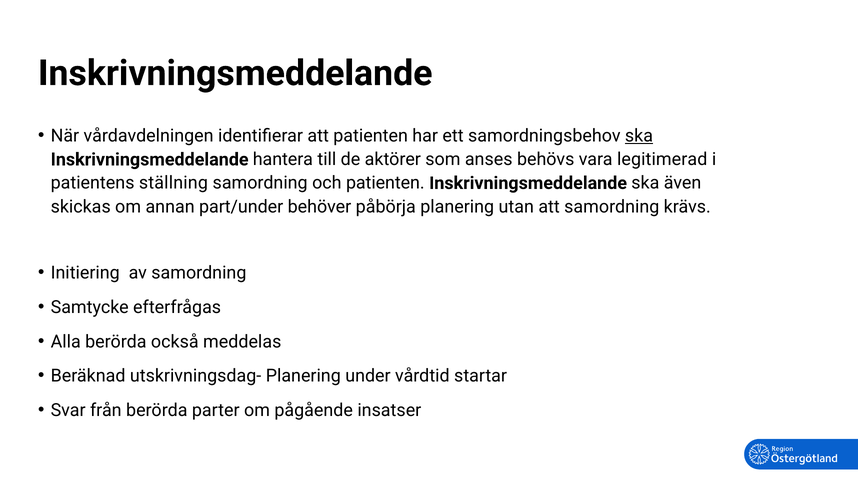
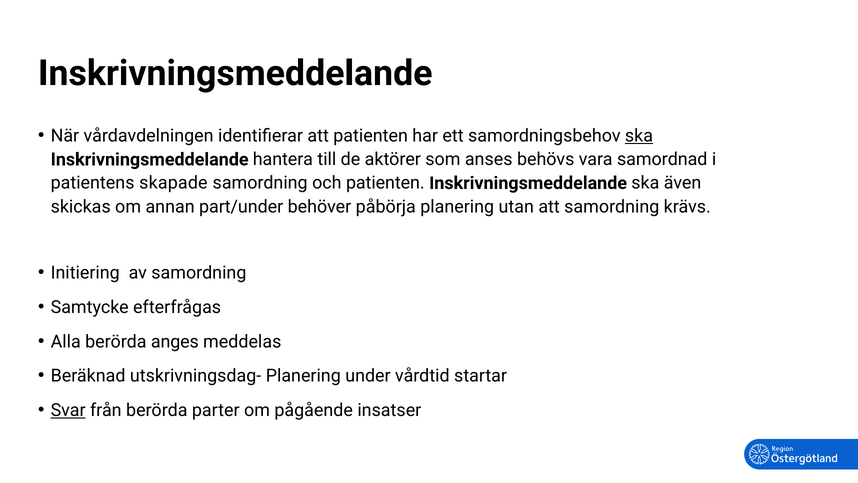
legitimerad: legitimerad -> samordnad
ställning: ställning -> skapade
också: också -> anges
Svar underline: none -> present
